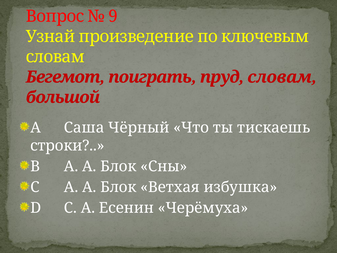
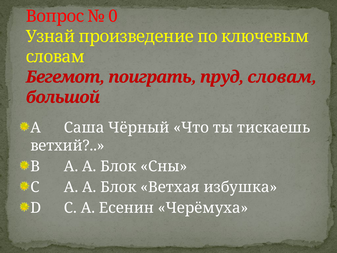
9: 9 -> 0
строки: строки -> ветхий
